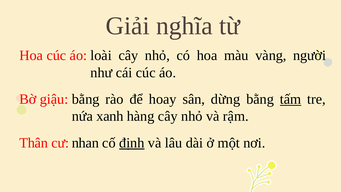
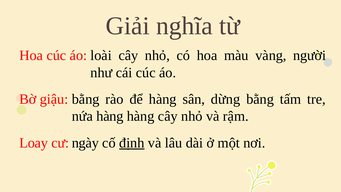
để hoay: hoay -> hàng
tấm underline: present -> none
nứa xanh: xanh -> hàng
Thân: Thân -> Loay
nhan: nhan -> ngày
